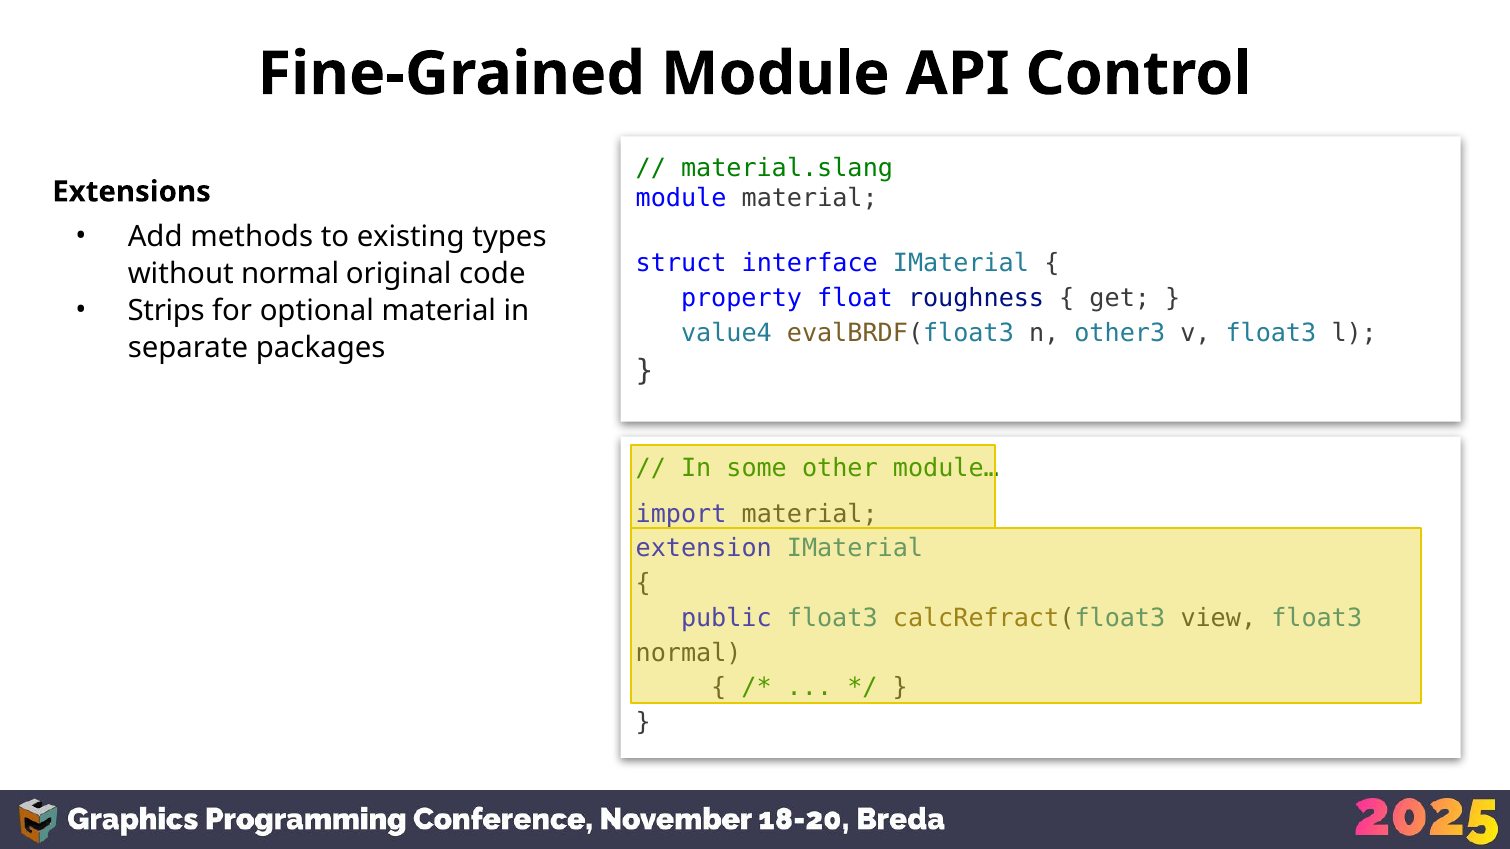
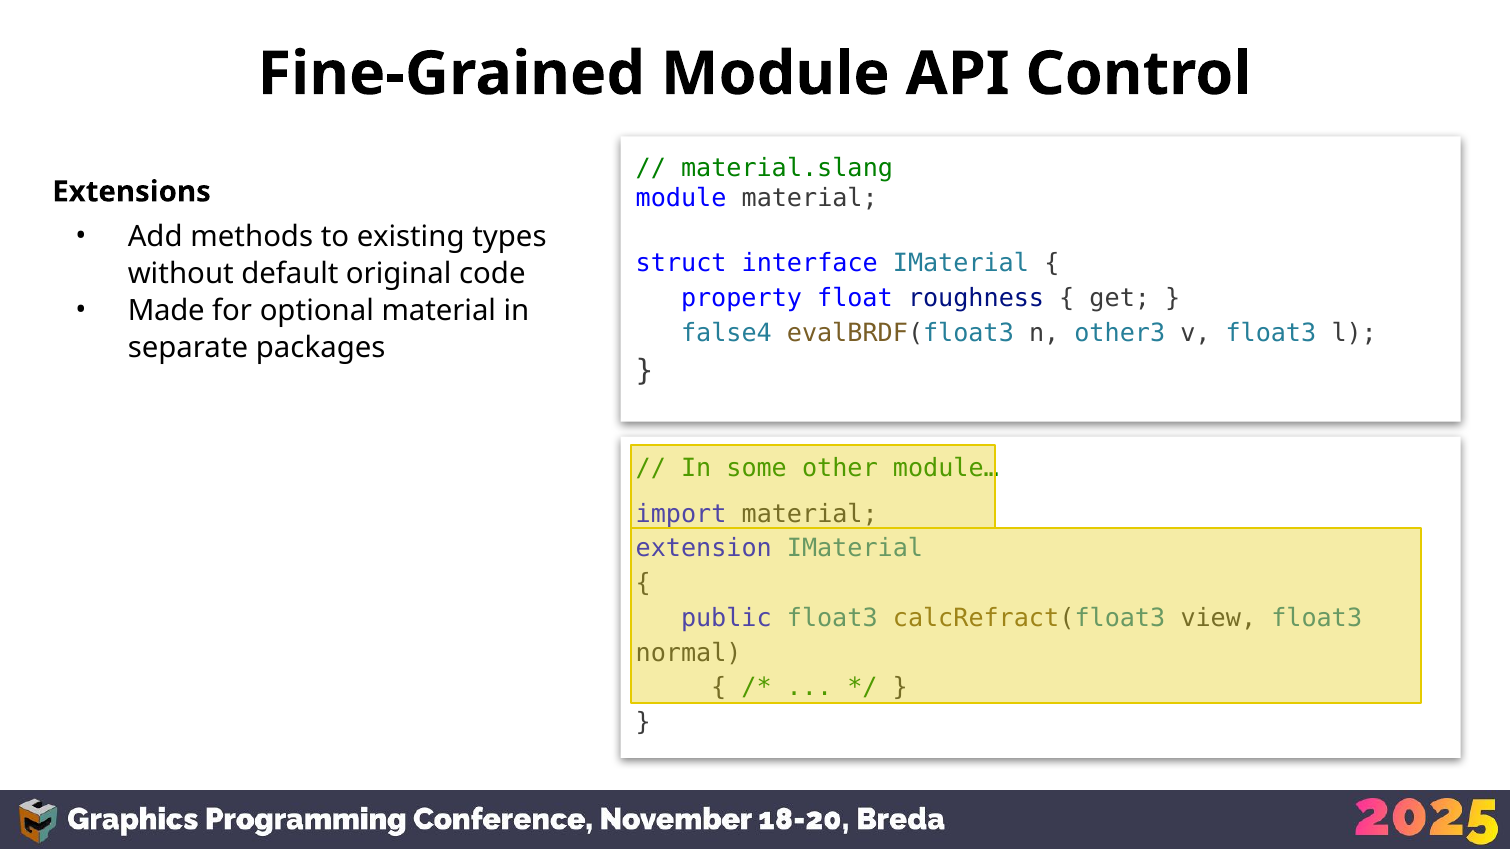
without normal: normal -> default
Strips: Strips -> Made
value4: value4 -> false4
